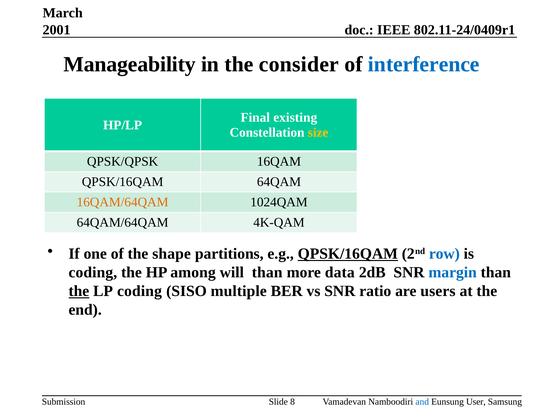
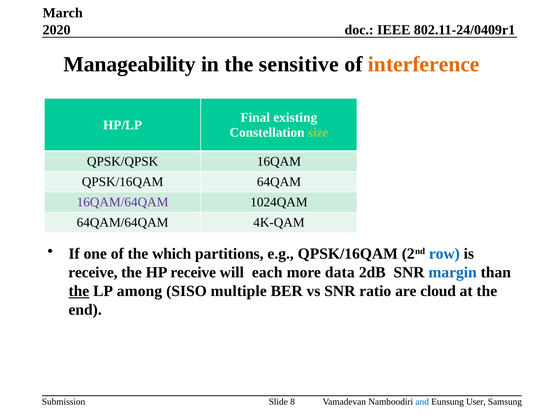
2001: 2001 -> 2020
consider: consider -> sensitive
interference colour: blue -> orange
size colour: yellow -> light green
16QAM/64QAM colour: orange -> purple
shape: shape -> which
QPSK/16QAM at (348, 254) underline: present -> none
coding at (93, 273): coding -> receive
HP among: among -> receive
will than: than -> each
LP coding: coding -> among
users: users -> cloud
